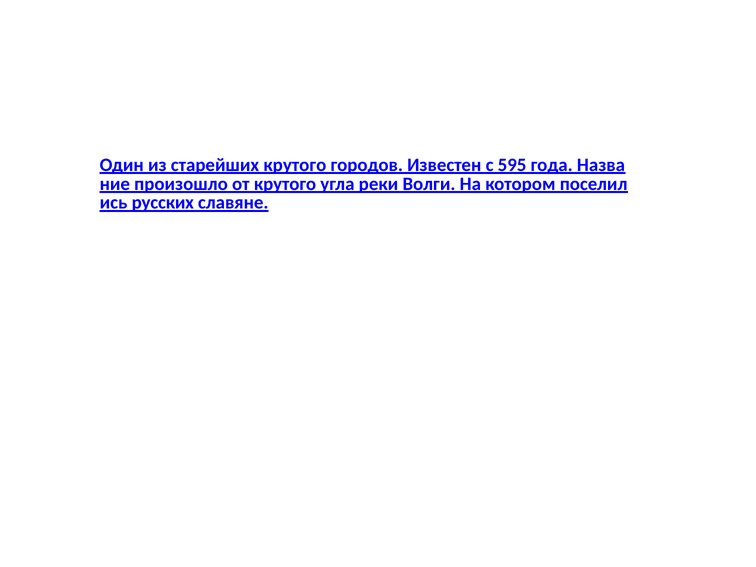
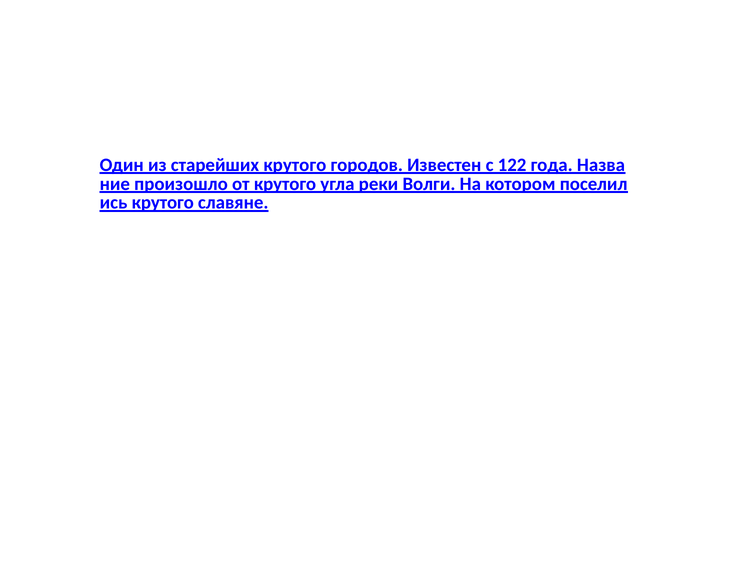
595: 595 -> 122
русских at (163, 203): русских -> крутого
